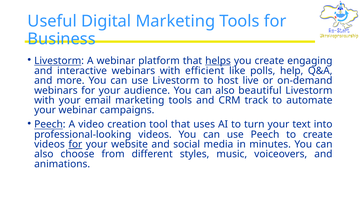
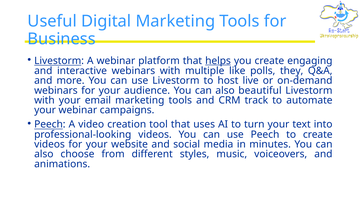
efficient: efficient -> multiple
help: help -> they
for at (75, 145) underline: present -> none
